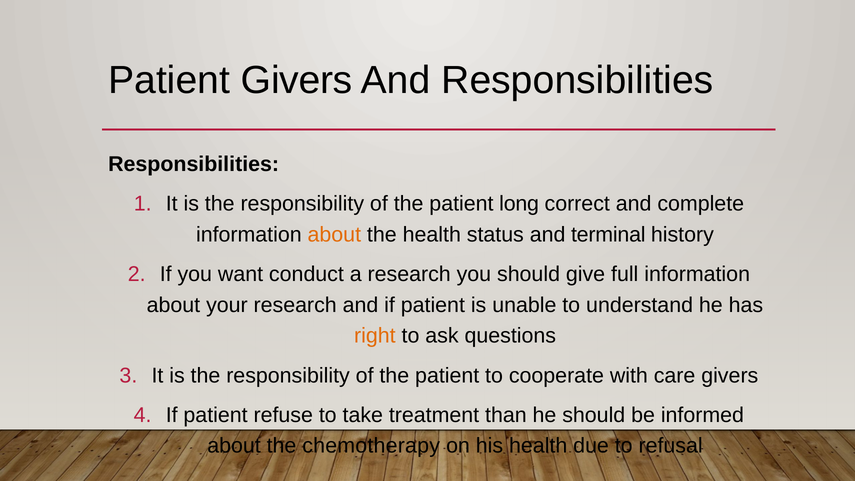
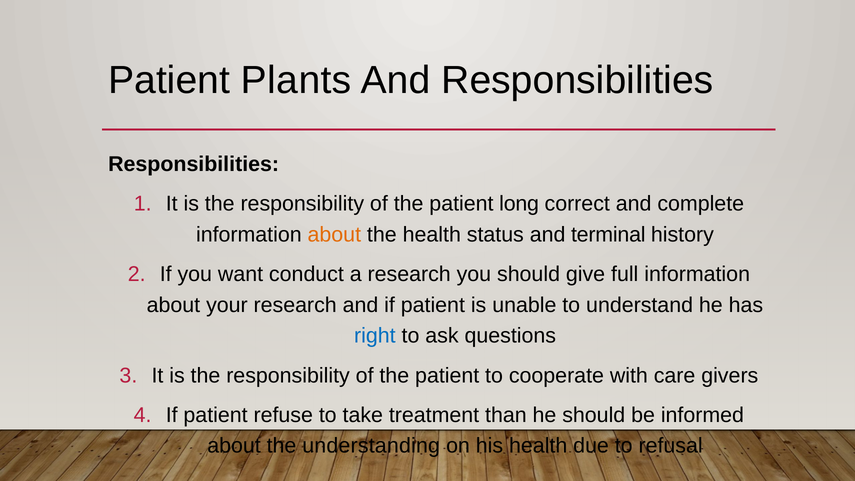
Patient Givers: Givers -> Plants
right colour: orange -> blue
chemotherapy: chemotherapy -> understanding
